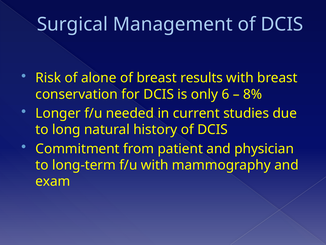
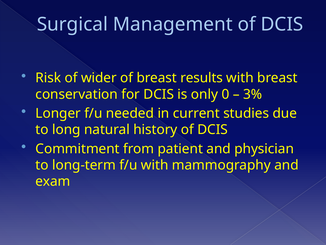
alone: alone -> wider
6: 6 -> 0
8%: 8% -> 3%
